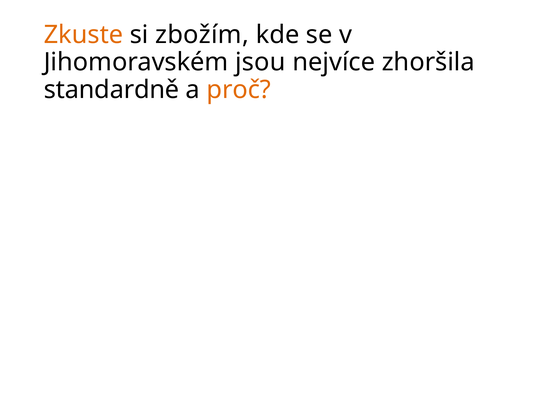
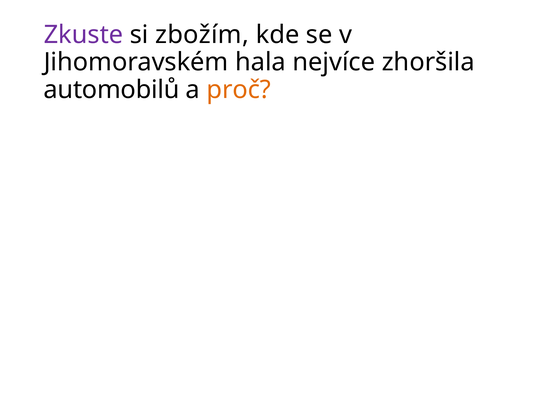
Zkuste colour: orange -> purple
jsou: jsou -> hala
standardně: standardně -> automobilů
